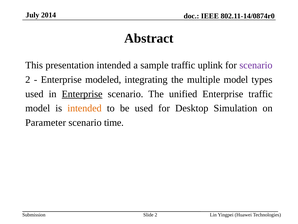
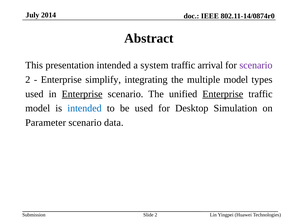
sample: sample -> system
uplink: uplink -> arrival
modeled: modeled -> simplify
Enterprise at (223, 94) underline: none -> present
intended at (84, 108) colour: orange -> blue
time: time -> data
